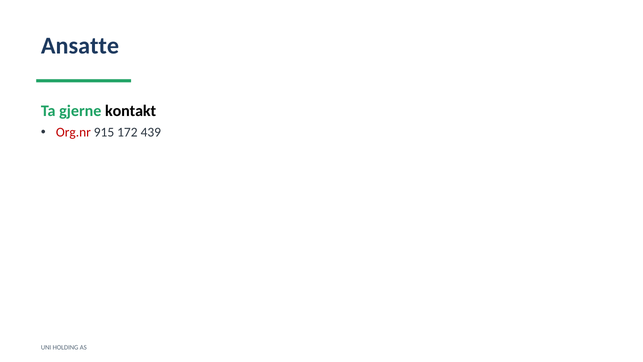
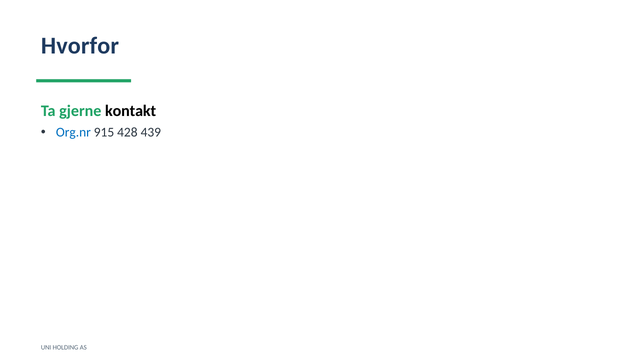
Ansatte: Ansatte -> Hvorfor
Org.nr colour: red -> blue
172: 172 -> 428
